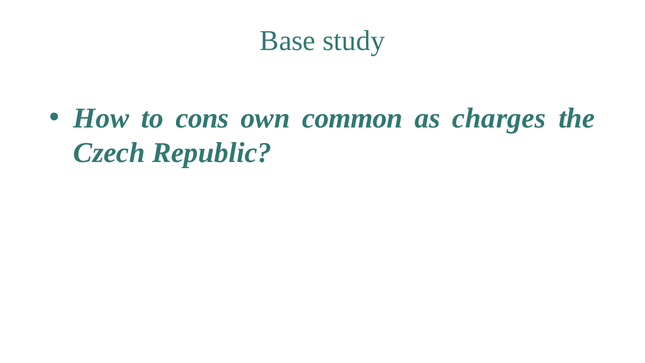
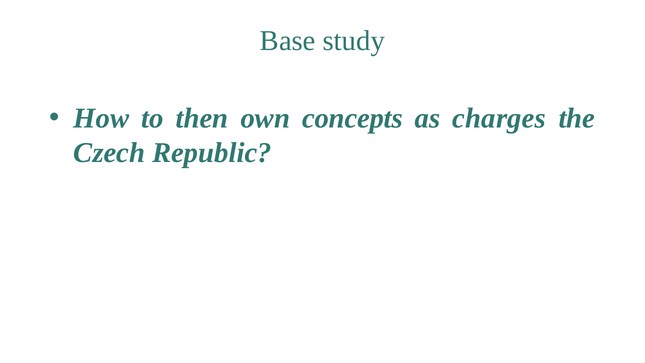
cons: cons -> then
common: common -> concepts
